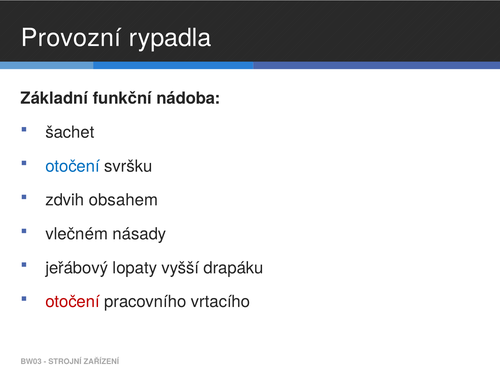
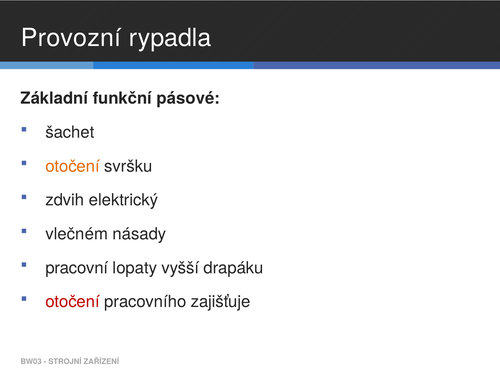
nádoba: nádoba -> pásové
otočení at (73, 166) colour: blue -> orange
obsahem: obsahem -> elektrický
jeřábový: jeřábový -> pracovní
vrtacího: vrtacího -> zajišťuje
